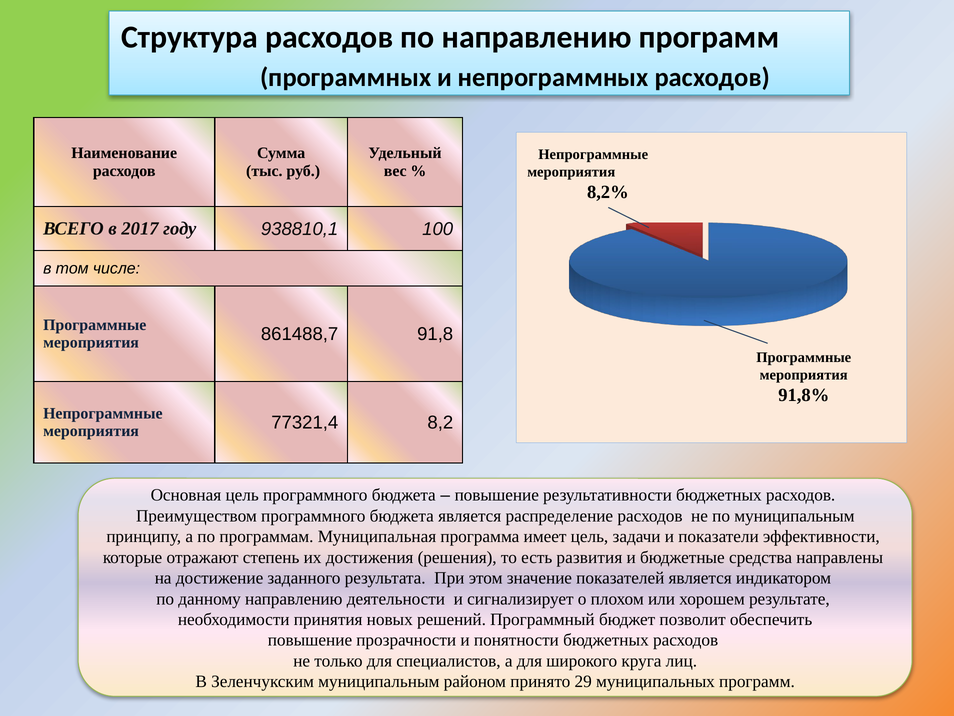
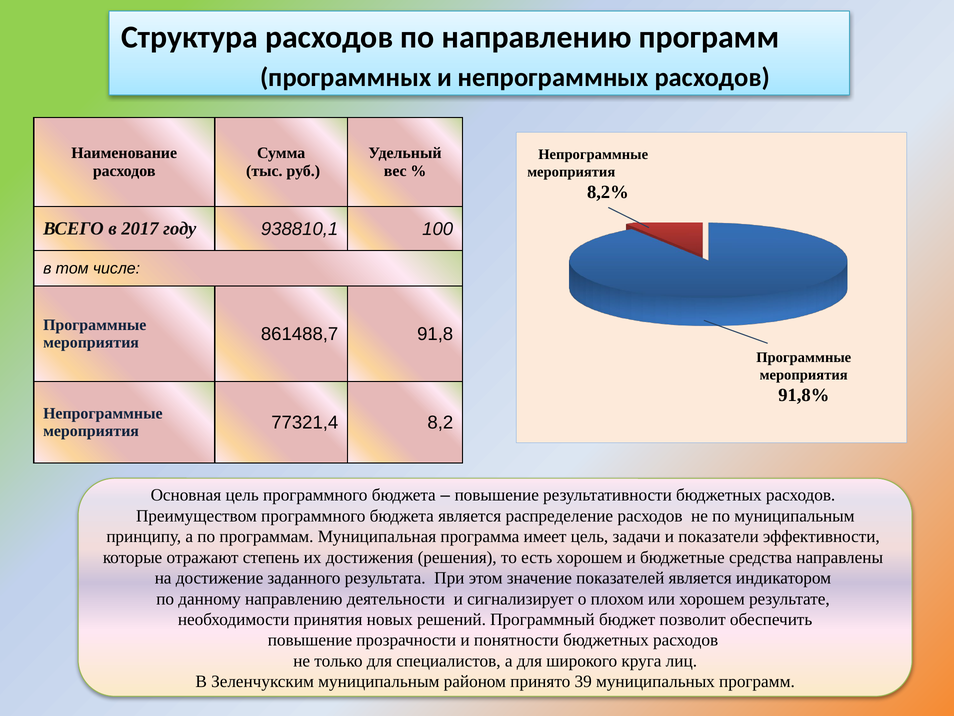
есть развития: развития -> хорошем
29: 29 -> 39
